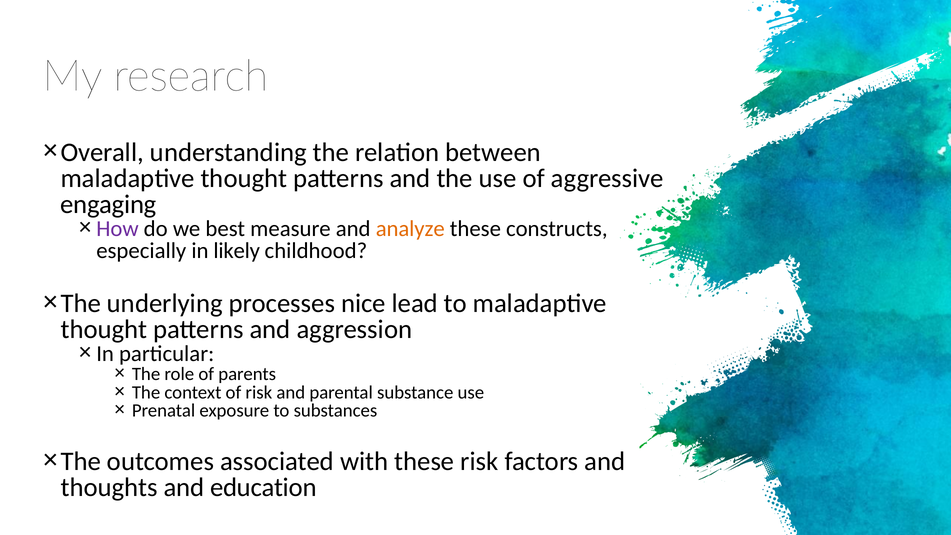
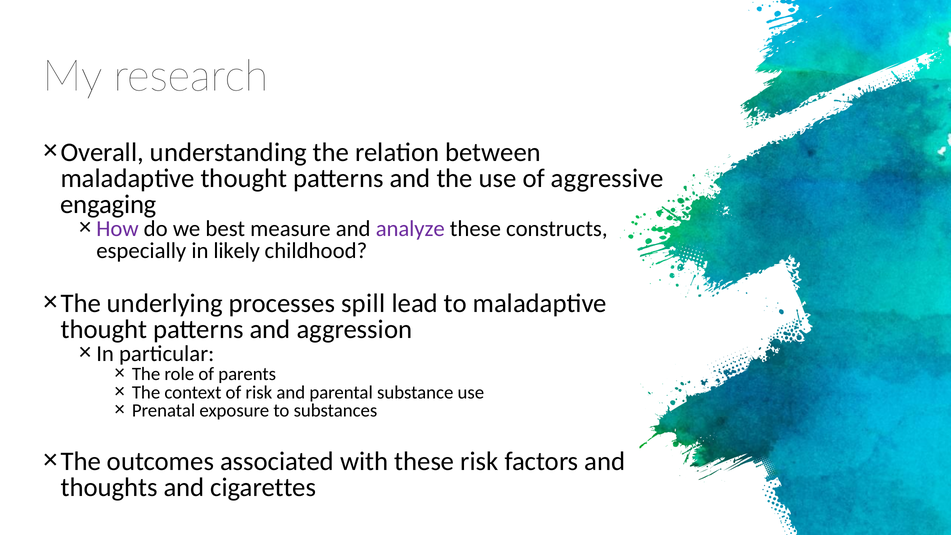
analyze colour: orange -> purple
nice: nice -> spill
education: education -> cigarettes
